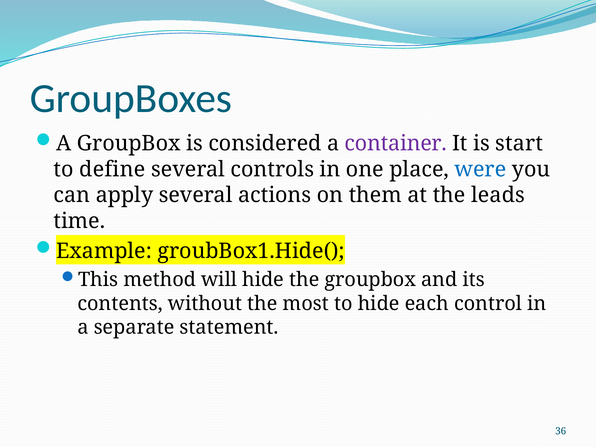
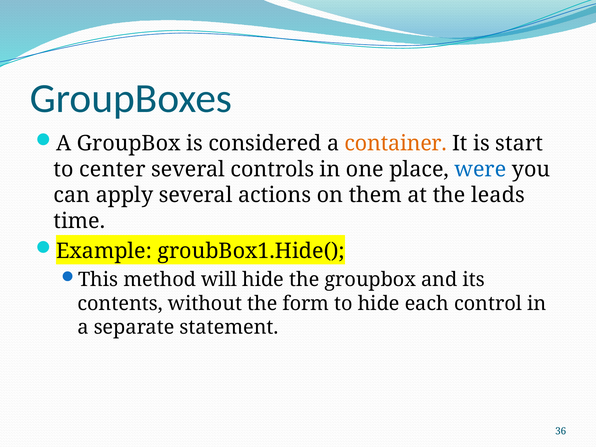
container colour: purple -> orange
define: define -> center
most: most -> form
